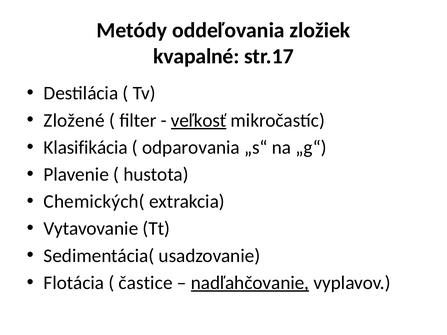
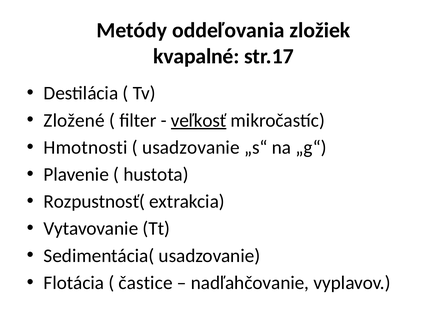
Klasifikácia: Klasifikácia -> Hmotnosti
odparovania at (191, 148): odparovania -> usadzovanie
Chemických(: Chemických( -> Rozpustnosť(
nadľahčovanie underline: present -> none
